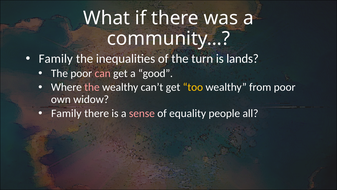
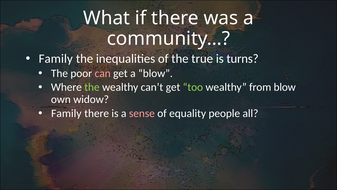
turn: turn -> true
lands: lands -> turns
a good: good -> blow
the at (92, 87) colour: pink -> light green
too colour: yellow -> light green
from poor: poor -> blow
